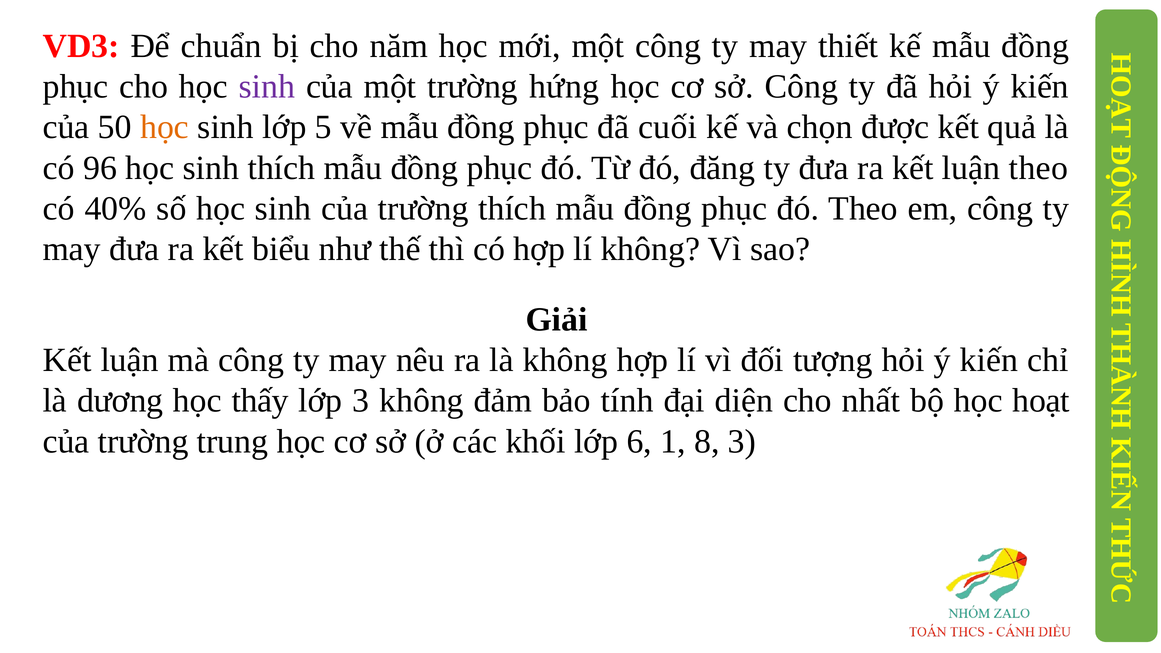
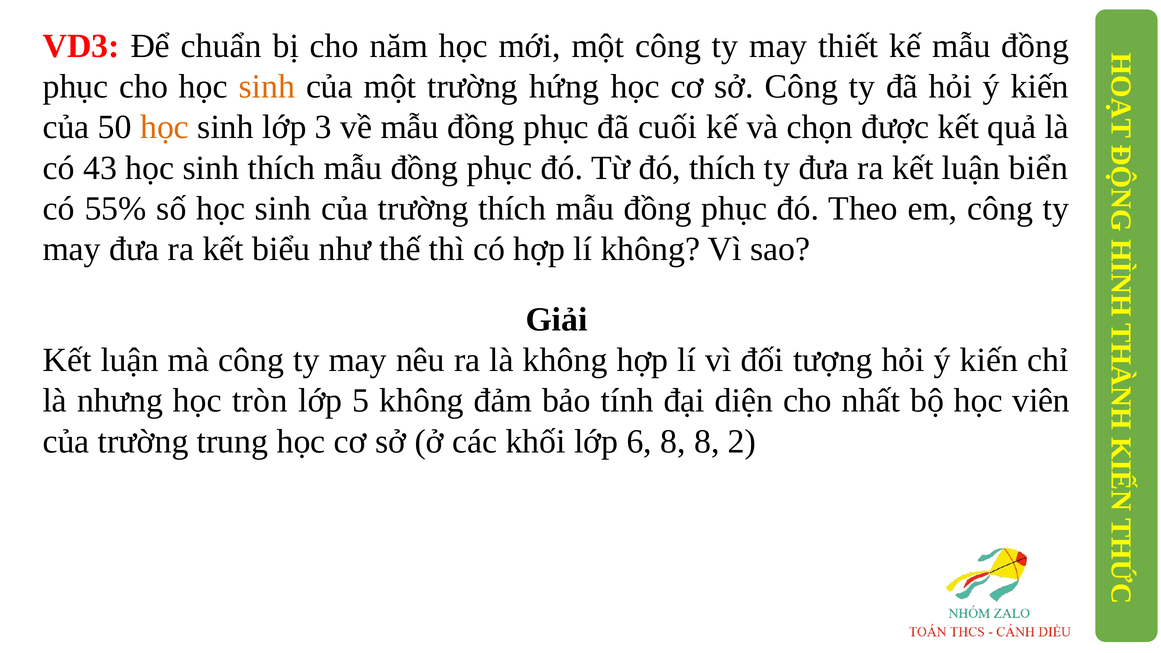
sinh at (267, 87) colour: purple -> orange
5: 5 -> 3
96: 96 -> 43
đó đăng: đăng -> thích
luận theo: theo -> biển
40%: 40% -> 55%
dương: dương -> nhưng
thấy: thấy -> tròn
lớp 3: 3 -> 5
hoạt: hoạt -> viên
6 1: 1 -> 8
8 3: 3 -> 2
